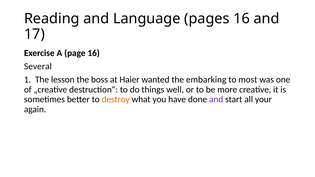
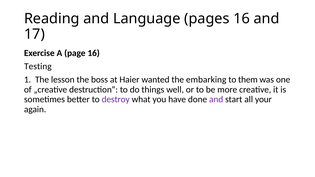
Several: Several -> Testing
most: most -> them
destroy colour: orange -> purple
